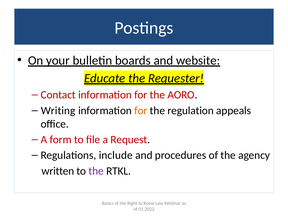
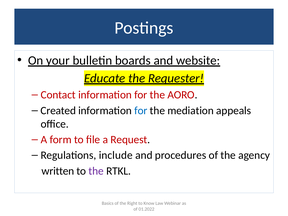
Writing: Writing -> Created
for at (141, 111) colour: orange -> blue
regulation: regulation -> mediation
